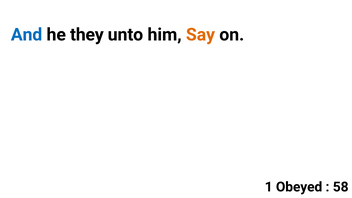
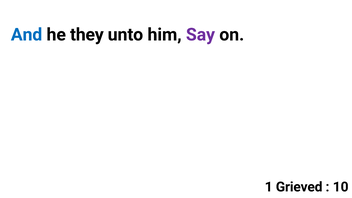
Say colour: orange -> purple
Obeyed: Obeyed -> Grieved
58: 58 -> 10
